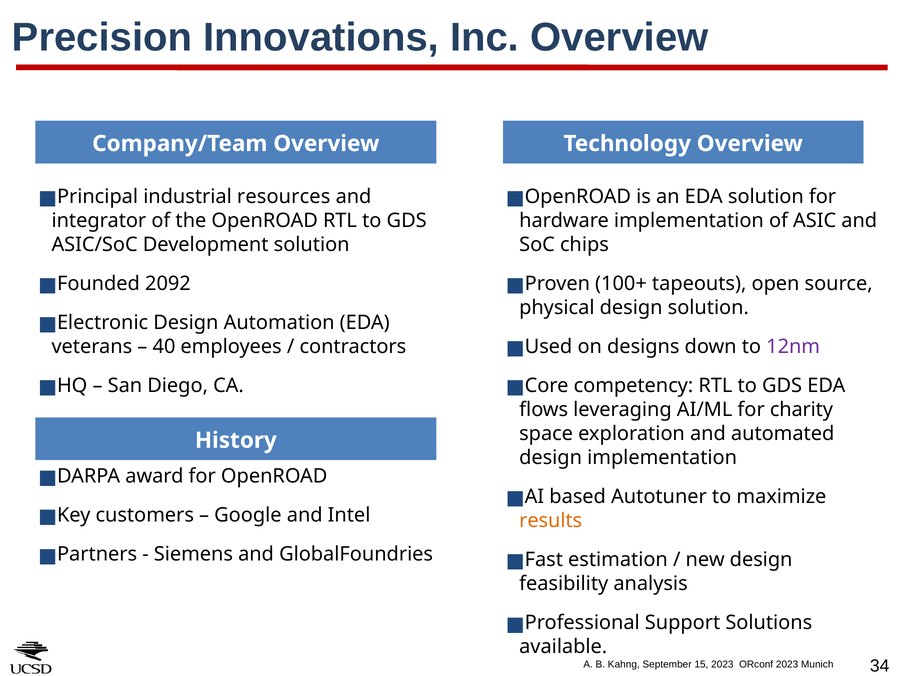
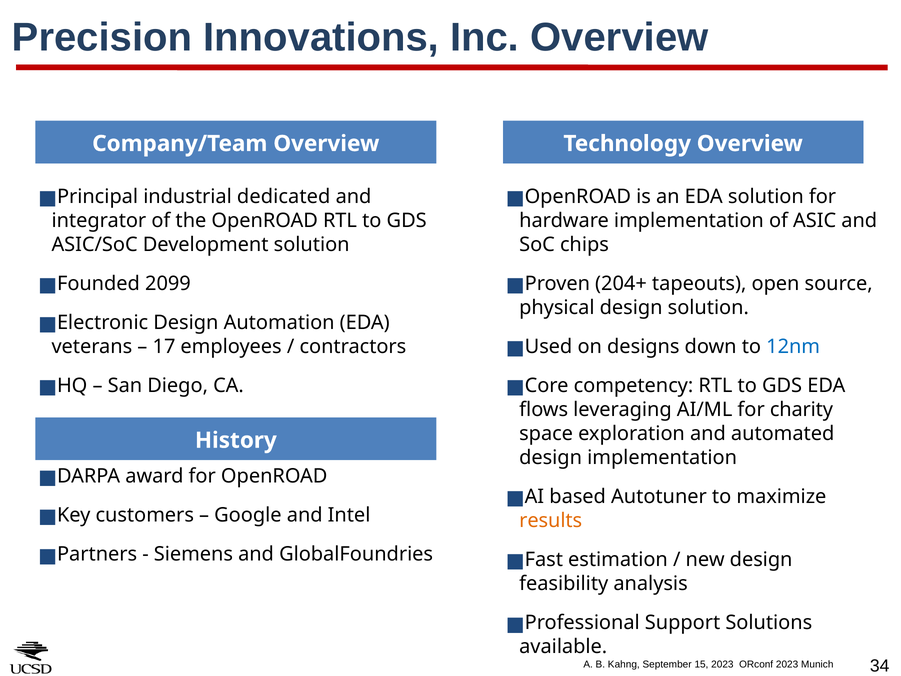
resources: resources -> dedicated
2092: 2092 -> 2099
100+: 100+ -> 204+
12nm colour: purple -> blue
40: 40 -> 17
